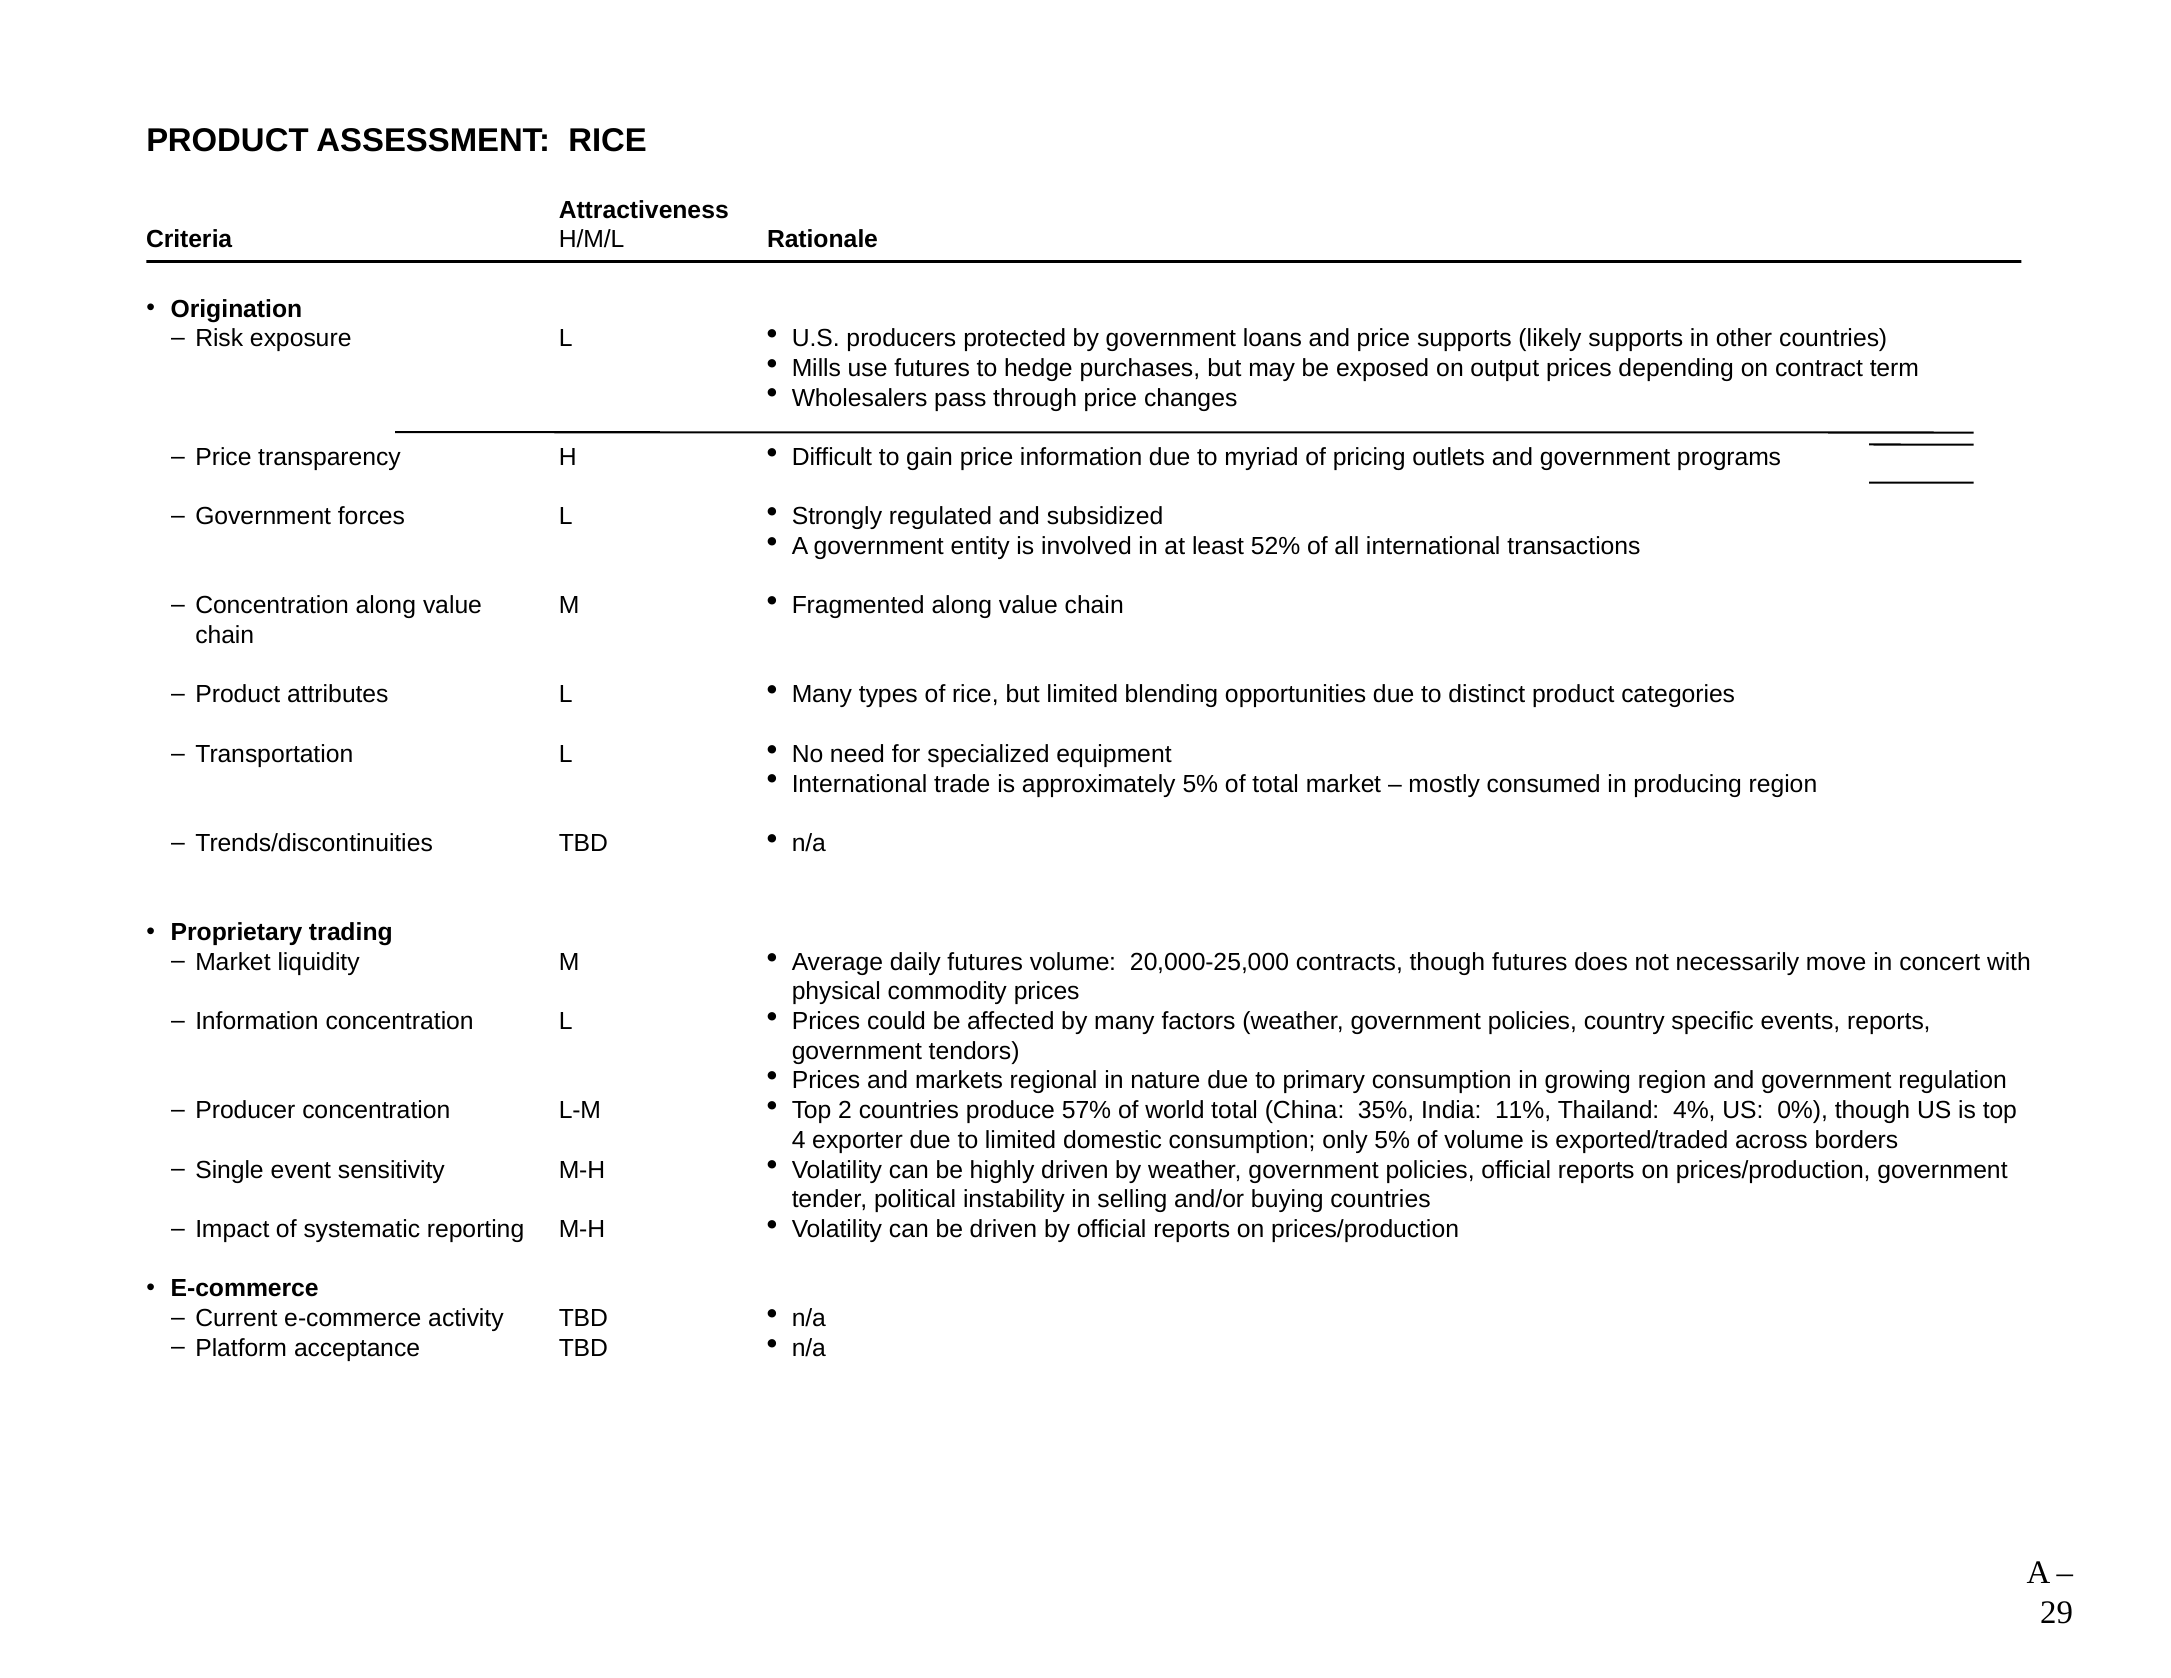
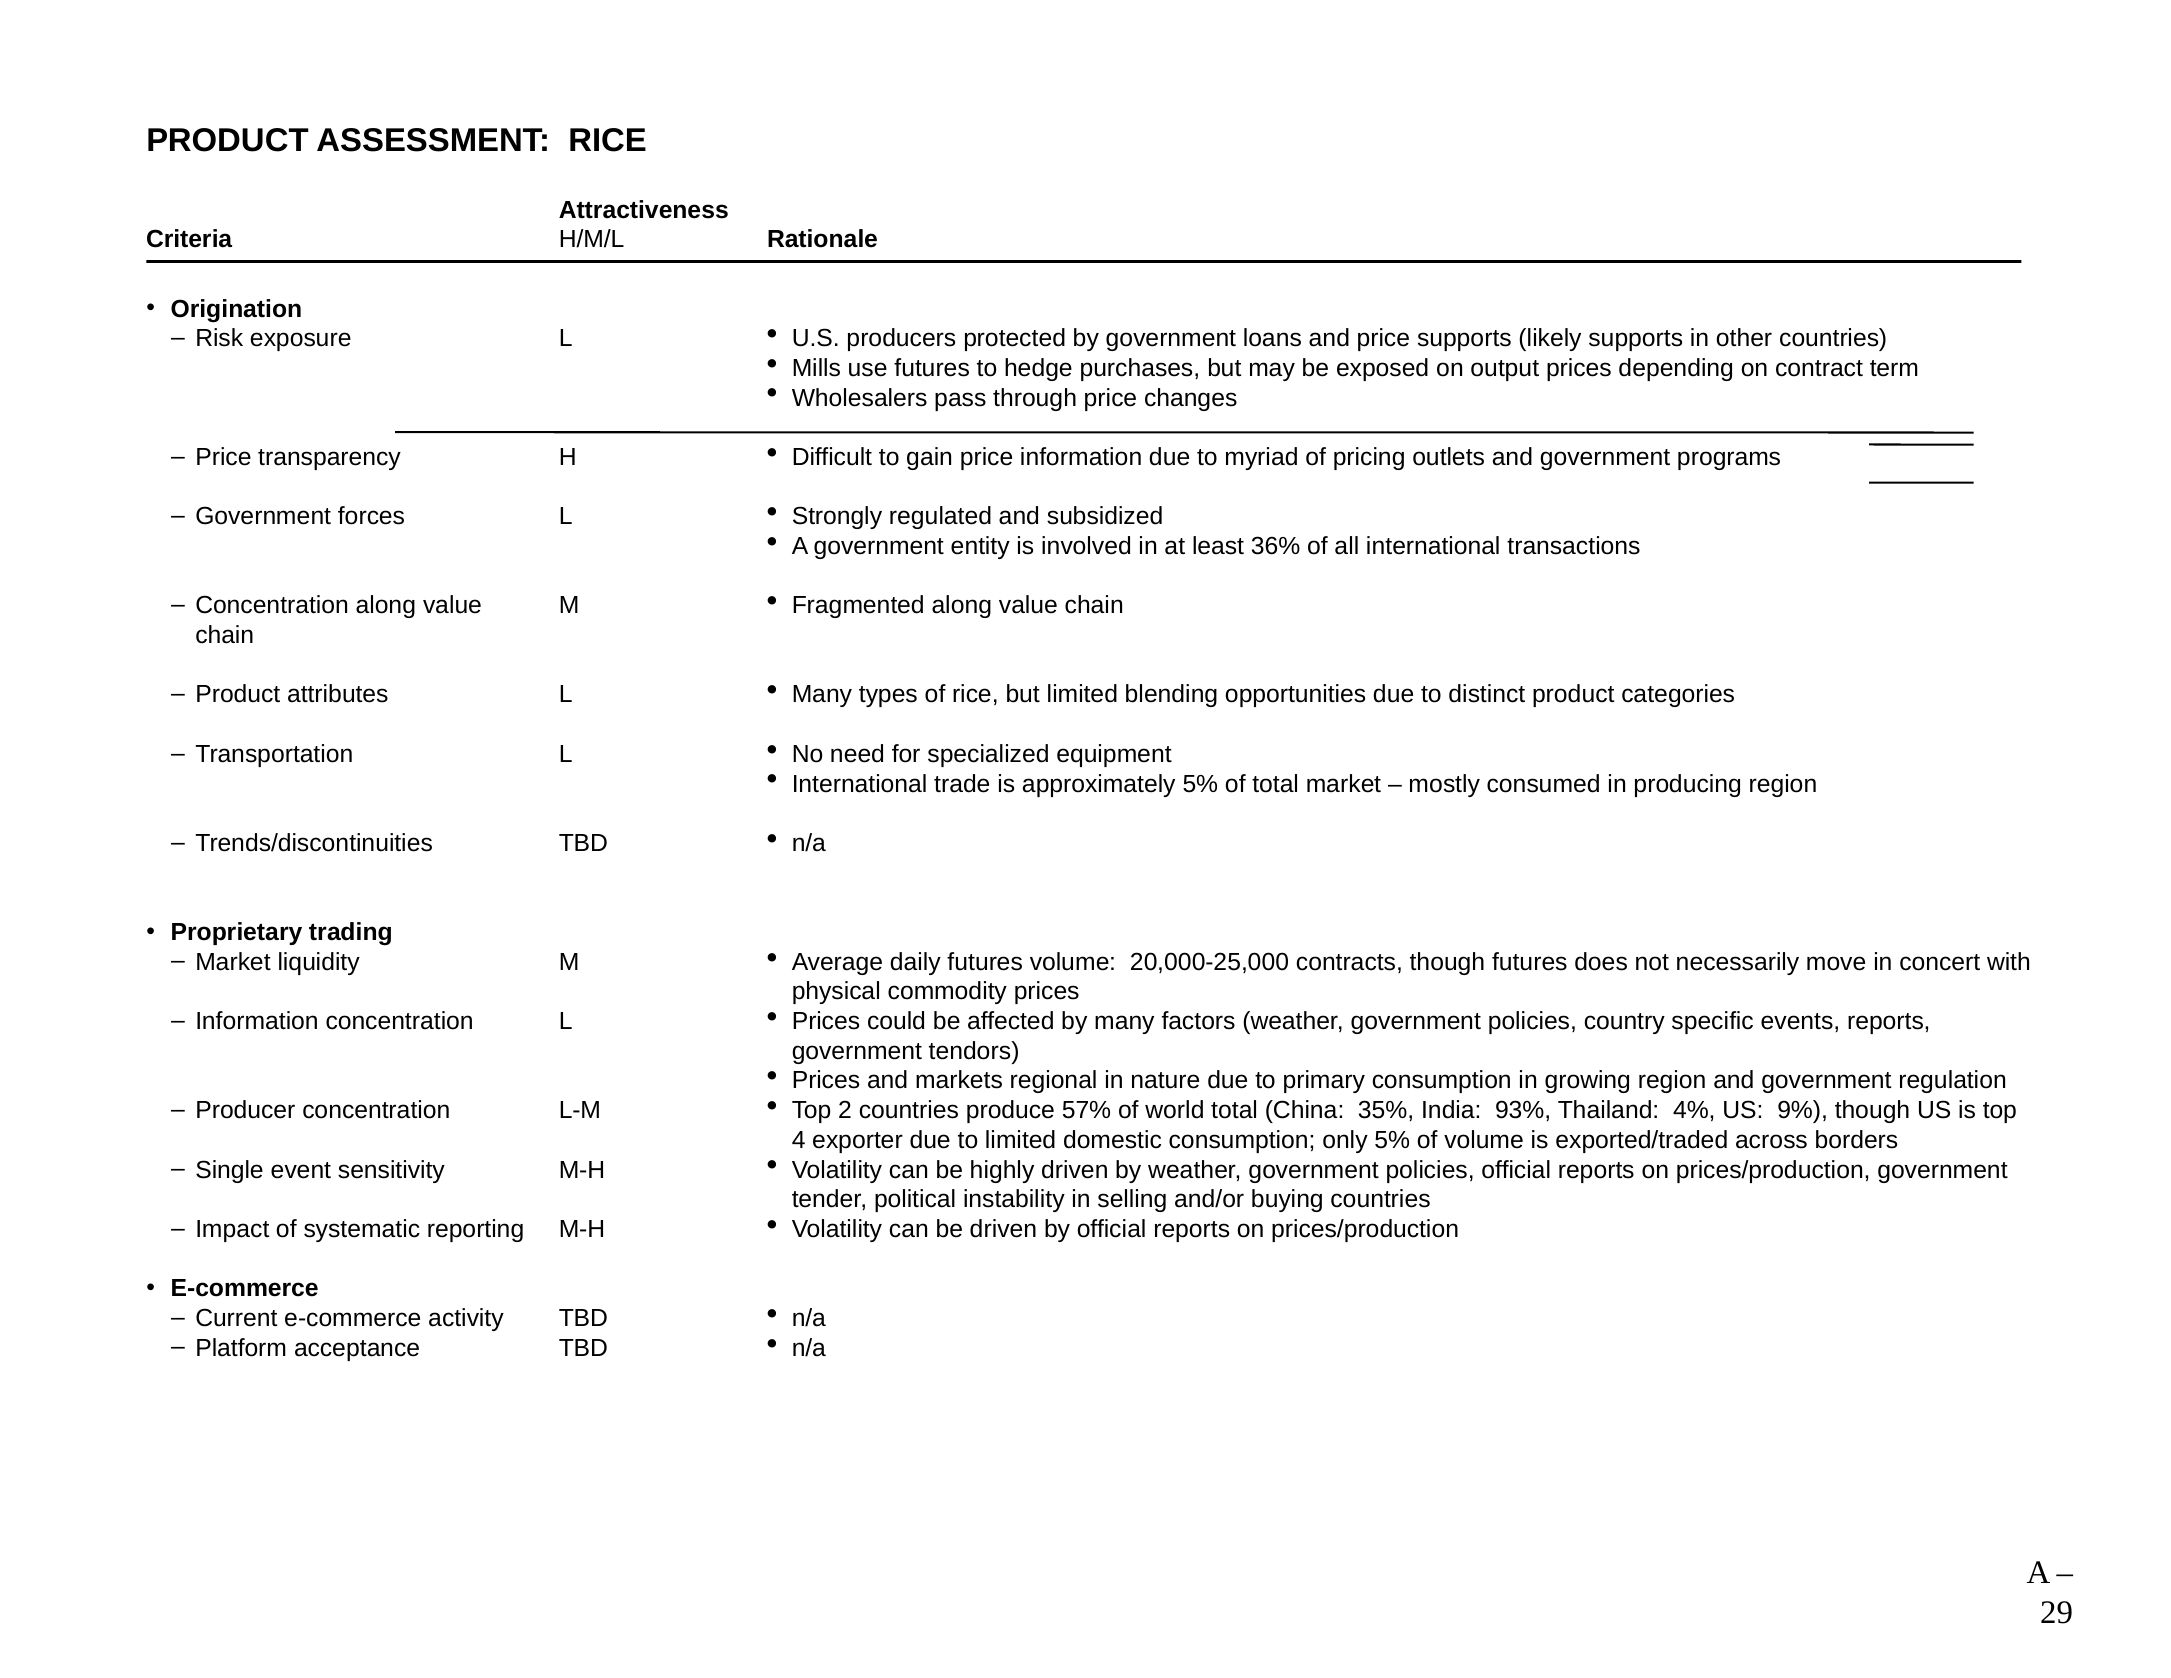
52%: 52% -> 36%
11%: 11% -> 93%
0%: 0% -> 9%
